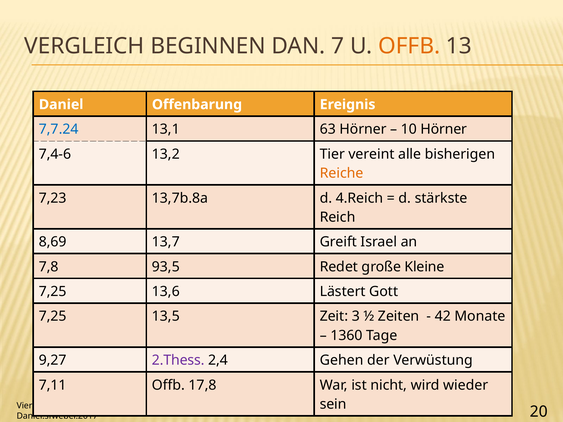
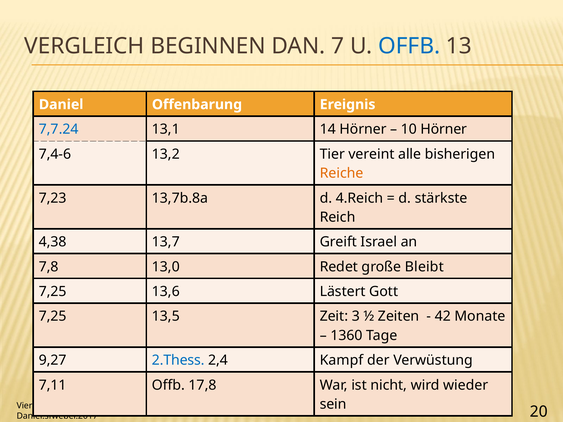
OFFB at (409, 46) colour: orange -> blue
63: 63 -> 14
8,69: 8,69 -> 4,38
93,5: 93,5 -> 13,0
Kleine: Kleine -> Bleibt
2.Thess colour: purple -> blue
Gehen: Gehen -> Kampf
